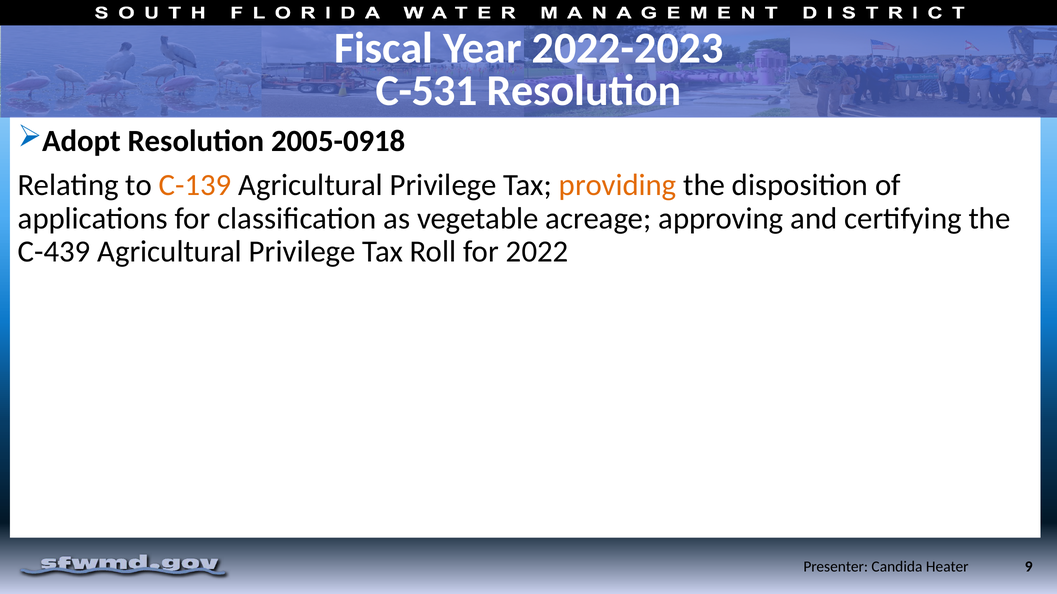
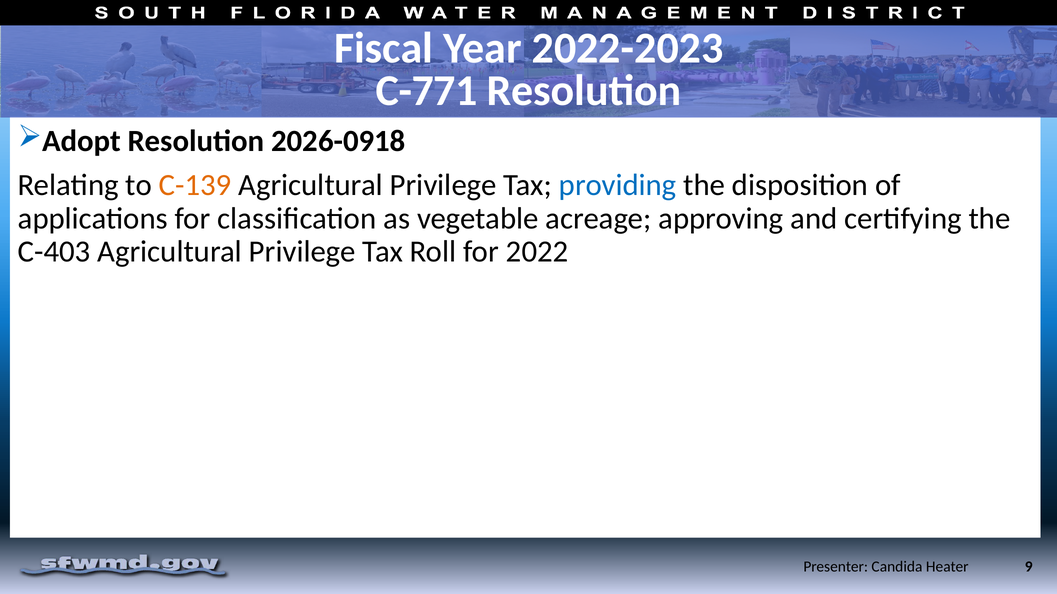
C-531: C-531 -> C-771
2005-0918: 2005-0918 -> 2026-0918
providing colour: orange -> blue
C-439: C-439 -> C-403
